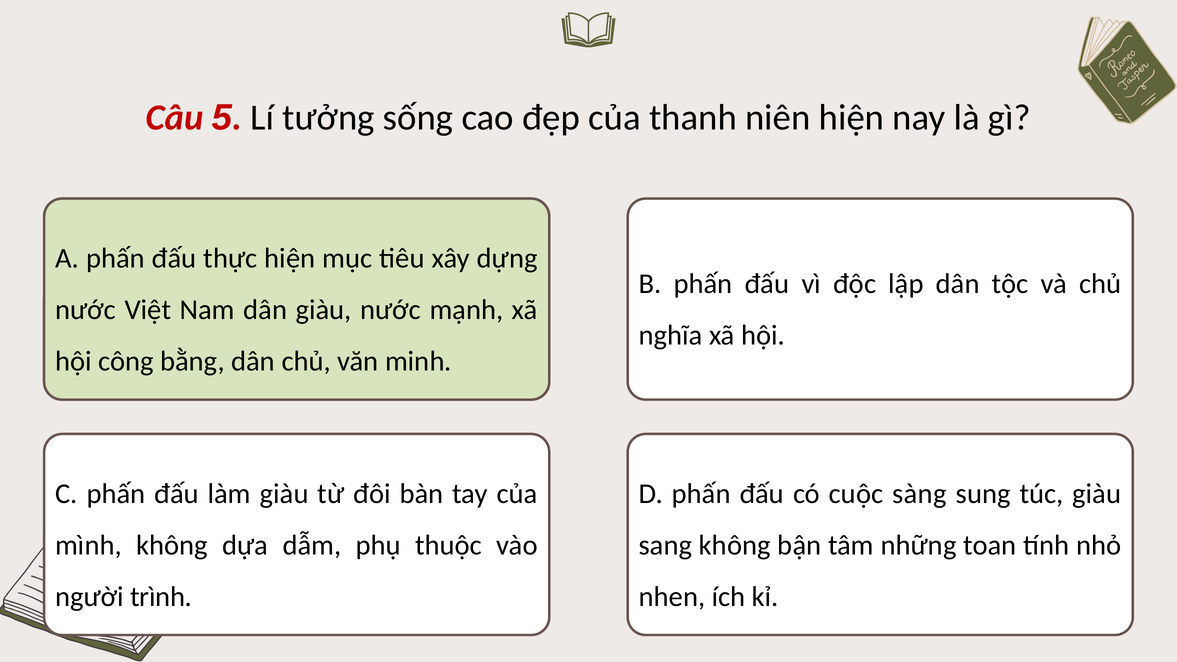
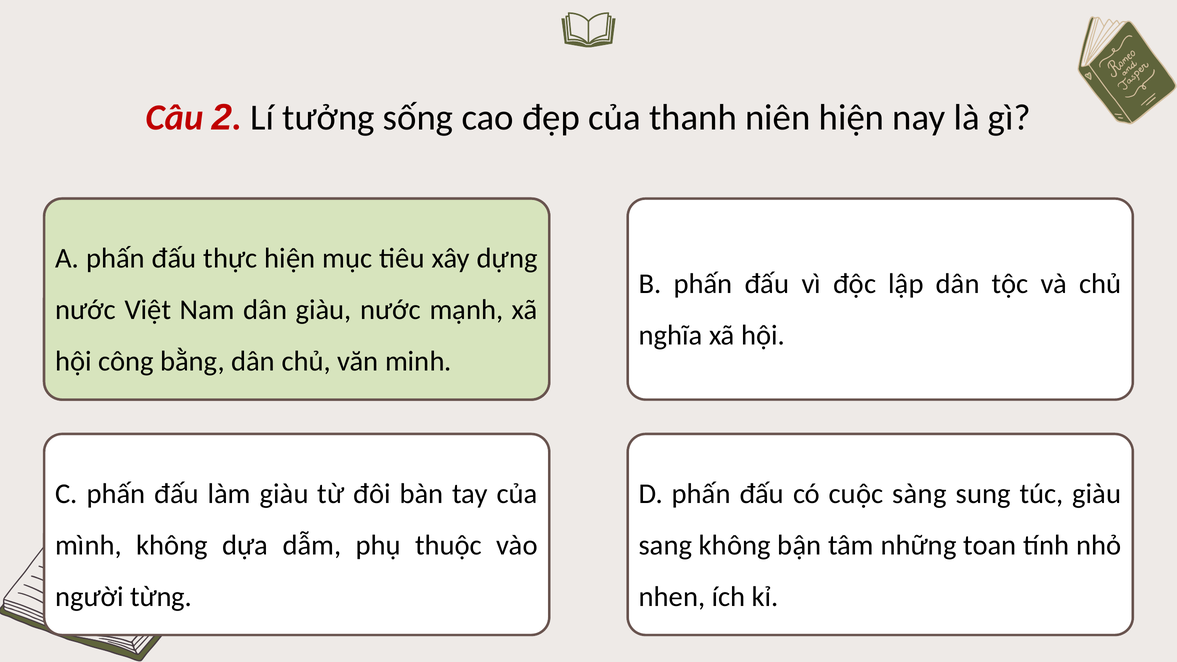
5: 5 -> 2
trình: trình -> từng
